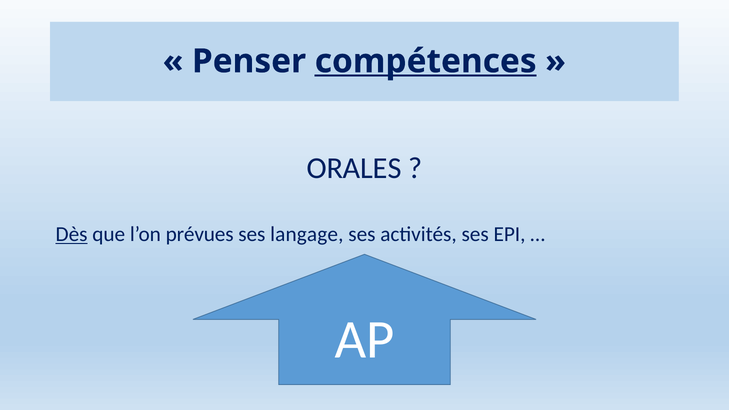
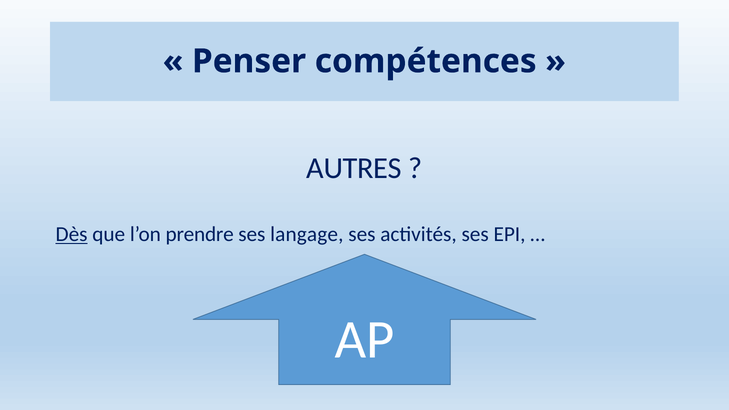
compétences underline: present -> none
ORALES: ORALES -> AUTRES
prévues: prévues -> prendre
